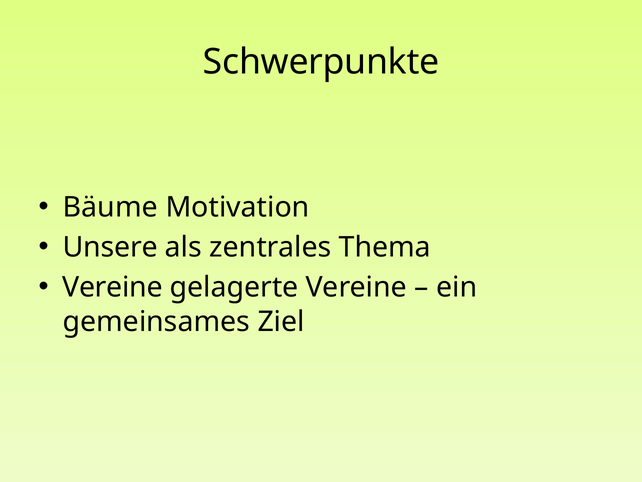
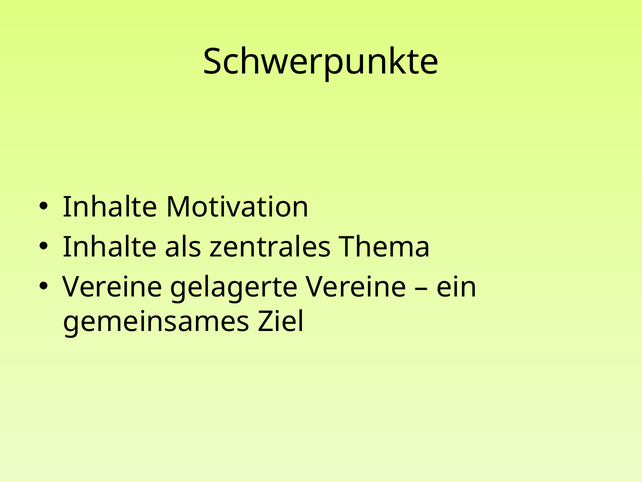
Bäume at (110, 207): Bäume -> Inhalte
Unsere at (110, 247): Unsere -> Inhalte
